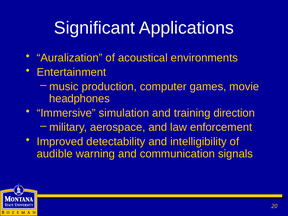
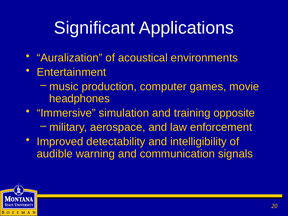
direction: direction -> opposite
